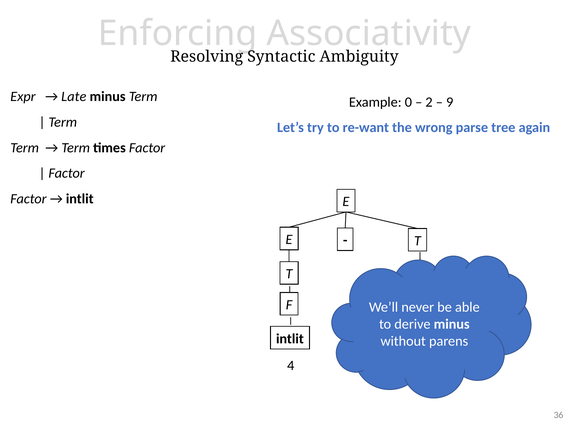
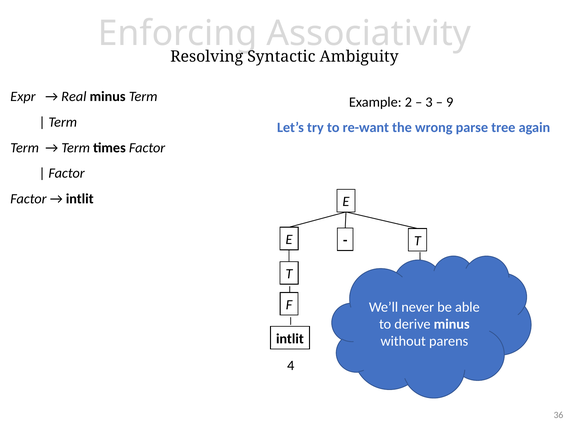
Late: Late -> Real
0: 0 -> 2
2: 2 -> 3
